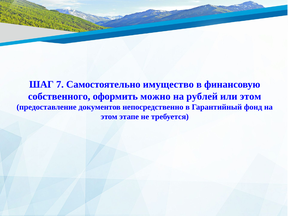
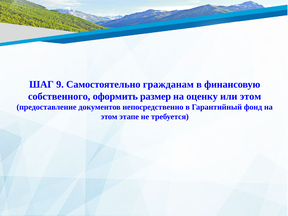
7: 7 -> 9
имущество: имущество -> гражданам
можно: можно -> размер
рублей: рублей -> оценку
